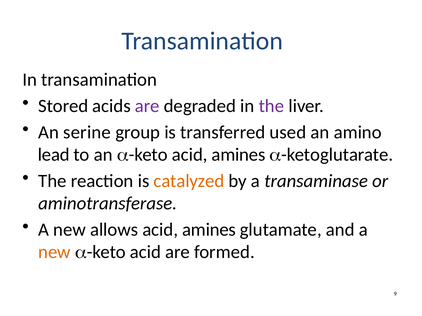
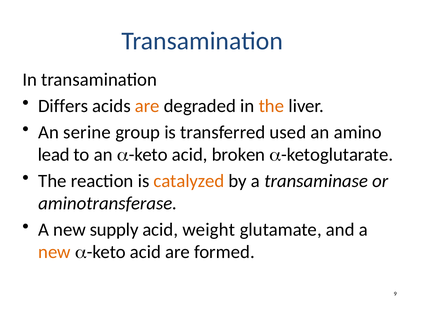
Stored: Stored -> Differs
are at (147, 106) colour: purple -> orange
the at (271, 106) colour: purple -> orange
-keto acid amines: amines -> broken
allows: allows -> supply
amines at (209, 230): amines -> weight
